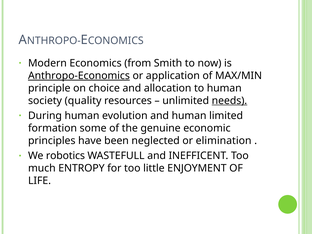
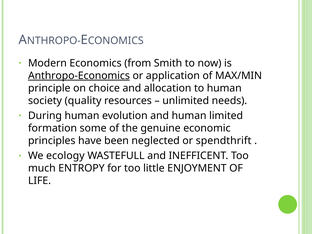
needs underline: present -> none
elimination: elimination -> spendthrift
robotics: robotics -> ecology
